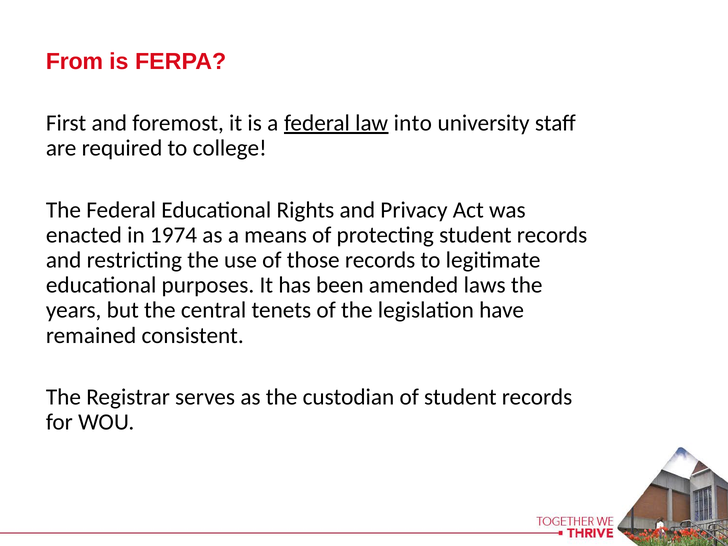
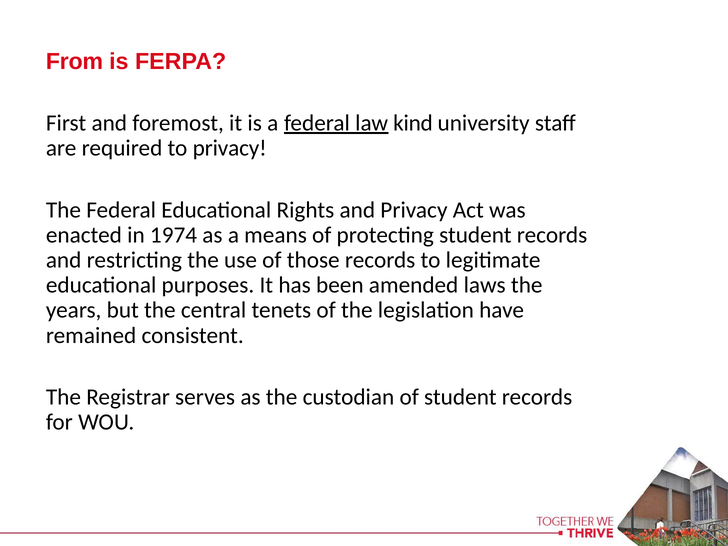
into: into -> kind
to college: college -> privacy
